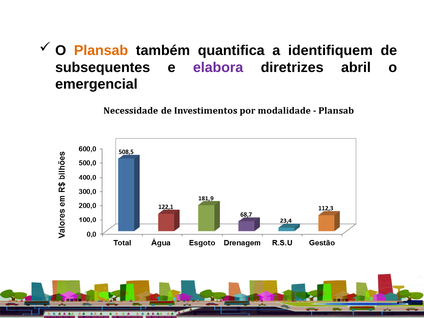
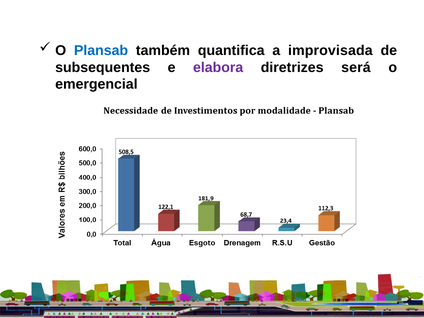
Plansab colour: orange -> blue
identifiquem: identifiquem -> improvisada
abril: abril -> será
